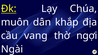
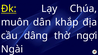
vang: vang -> dâng
